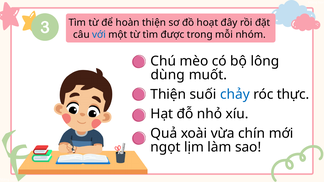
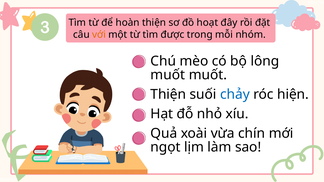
với colour: blue -> orange
dùng at (168, 75): dùng -> muốt
thực: thực -> hiện
